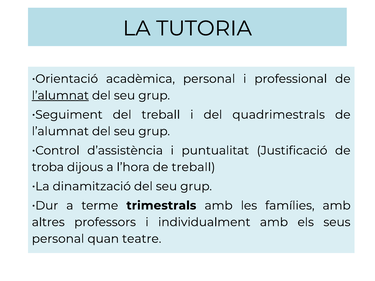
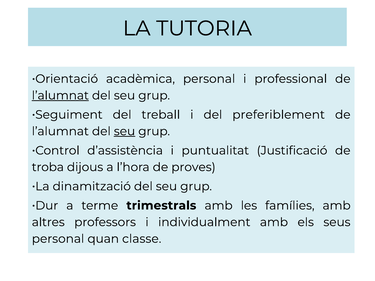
quadrimestrals: quadrimestrals -> preferiblement
seu at (125, 131) underline: none -> present
de treball: treball -> proves
teatre: teatre -> classe
